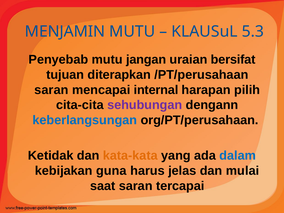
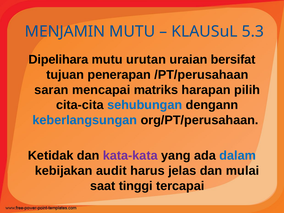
Penyebab: Penyebab -> Dipelihara
jangan: jangan -> urutan
diterapkan: diterapkan -> penerapan
internal: internal -> matriks
sehubungan colour: purple -> blue
kata-kata colour: orange -> purple
guna: guna -> audit
saat saran: saran -> tinggi
